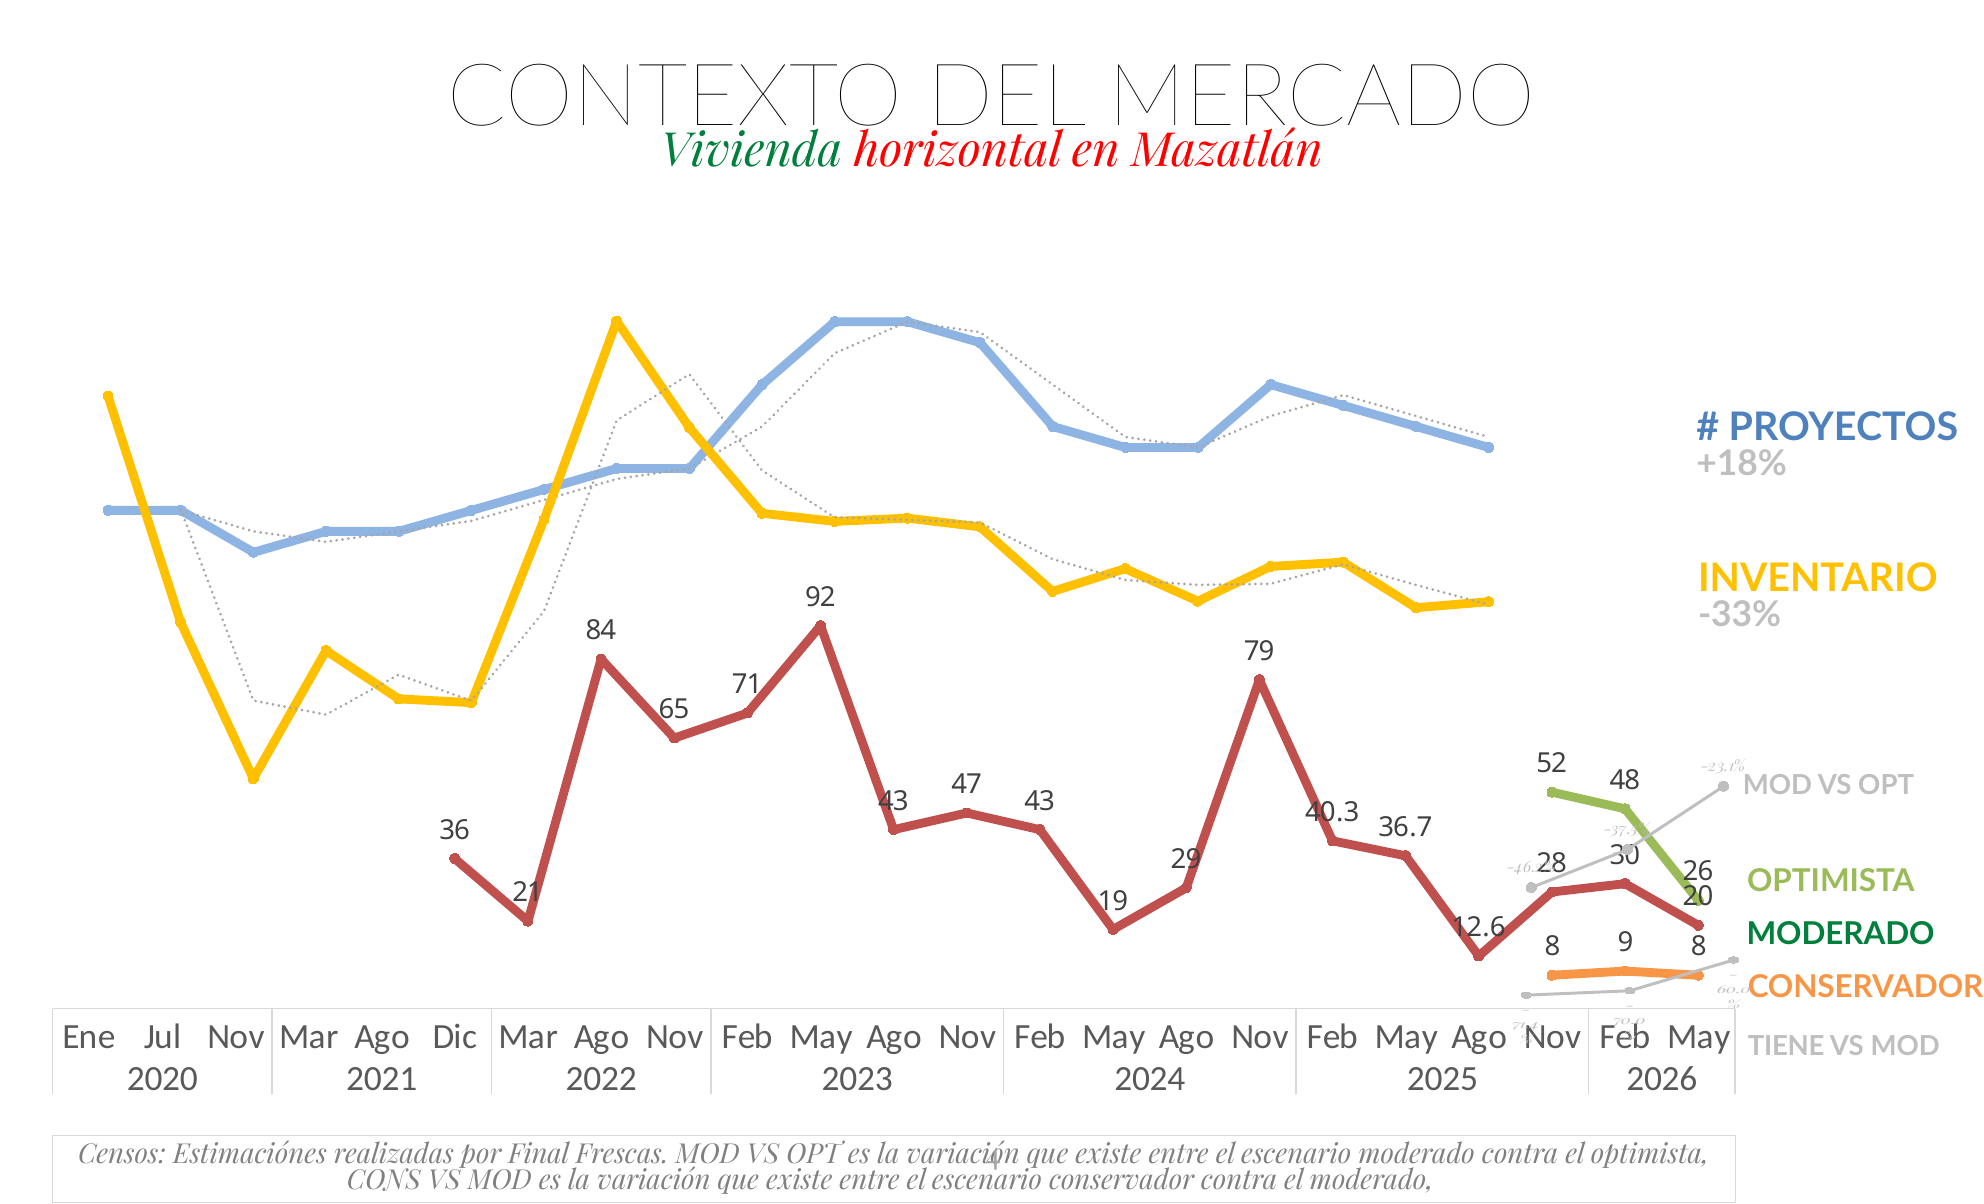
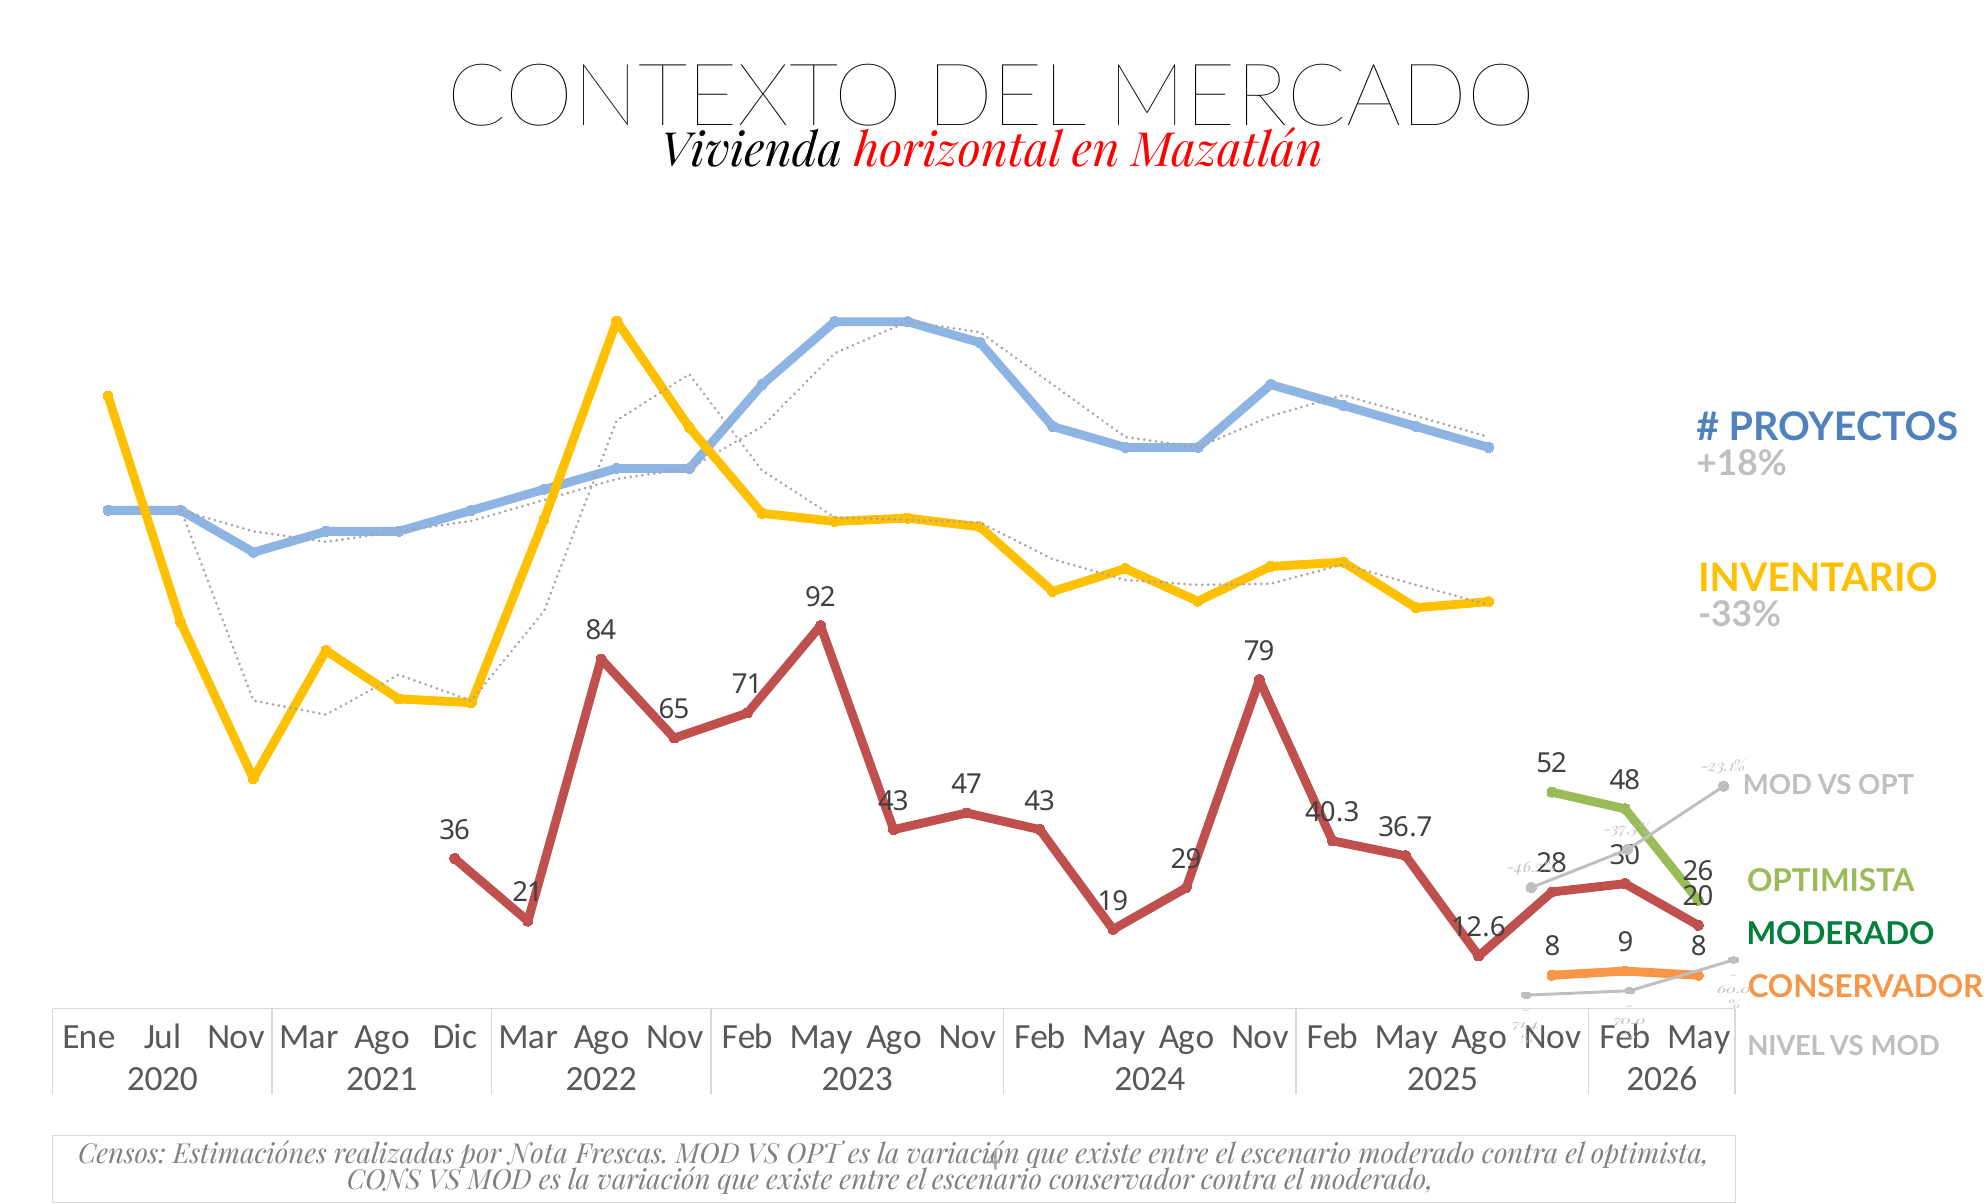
Vivienda colour: green -> black
TIENE: TIENE -> NIVEL
Final: Final -> Nota
